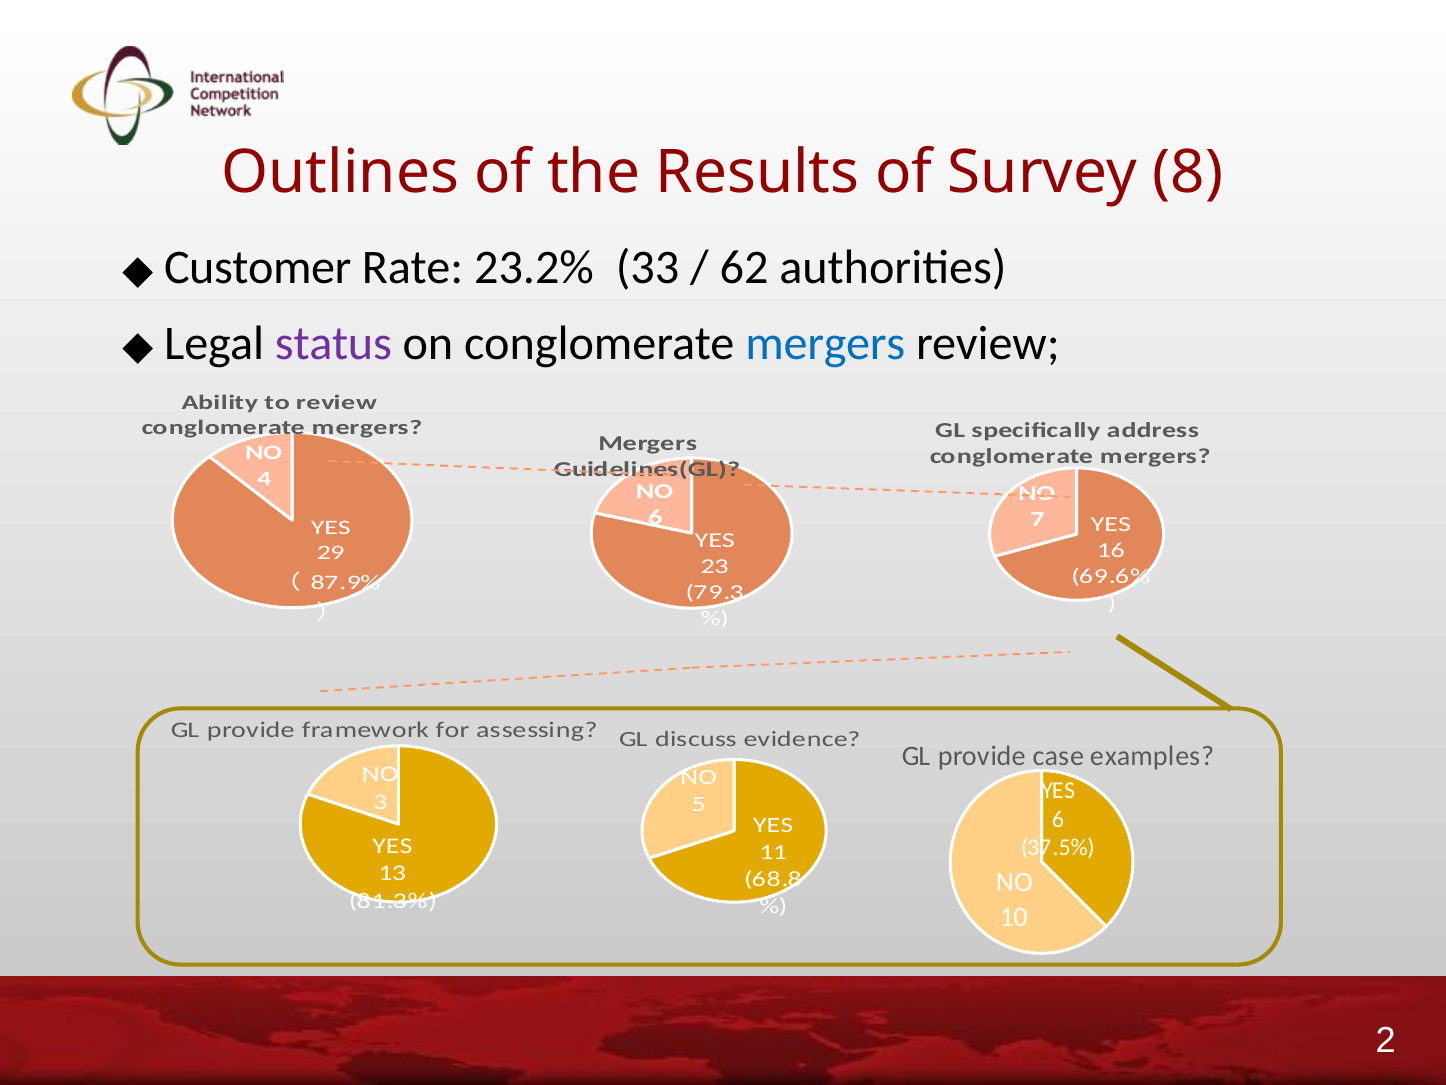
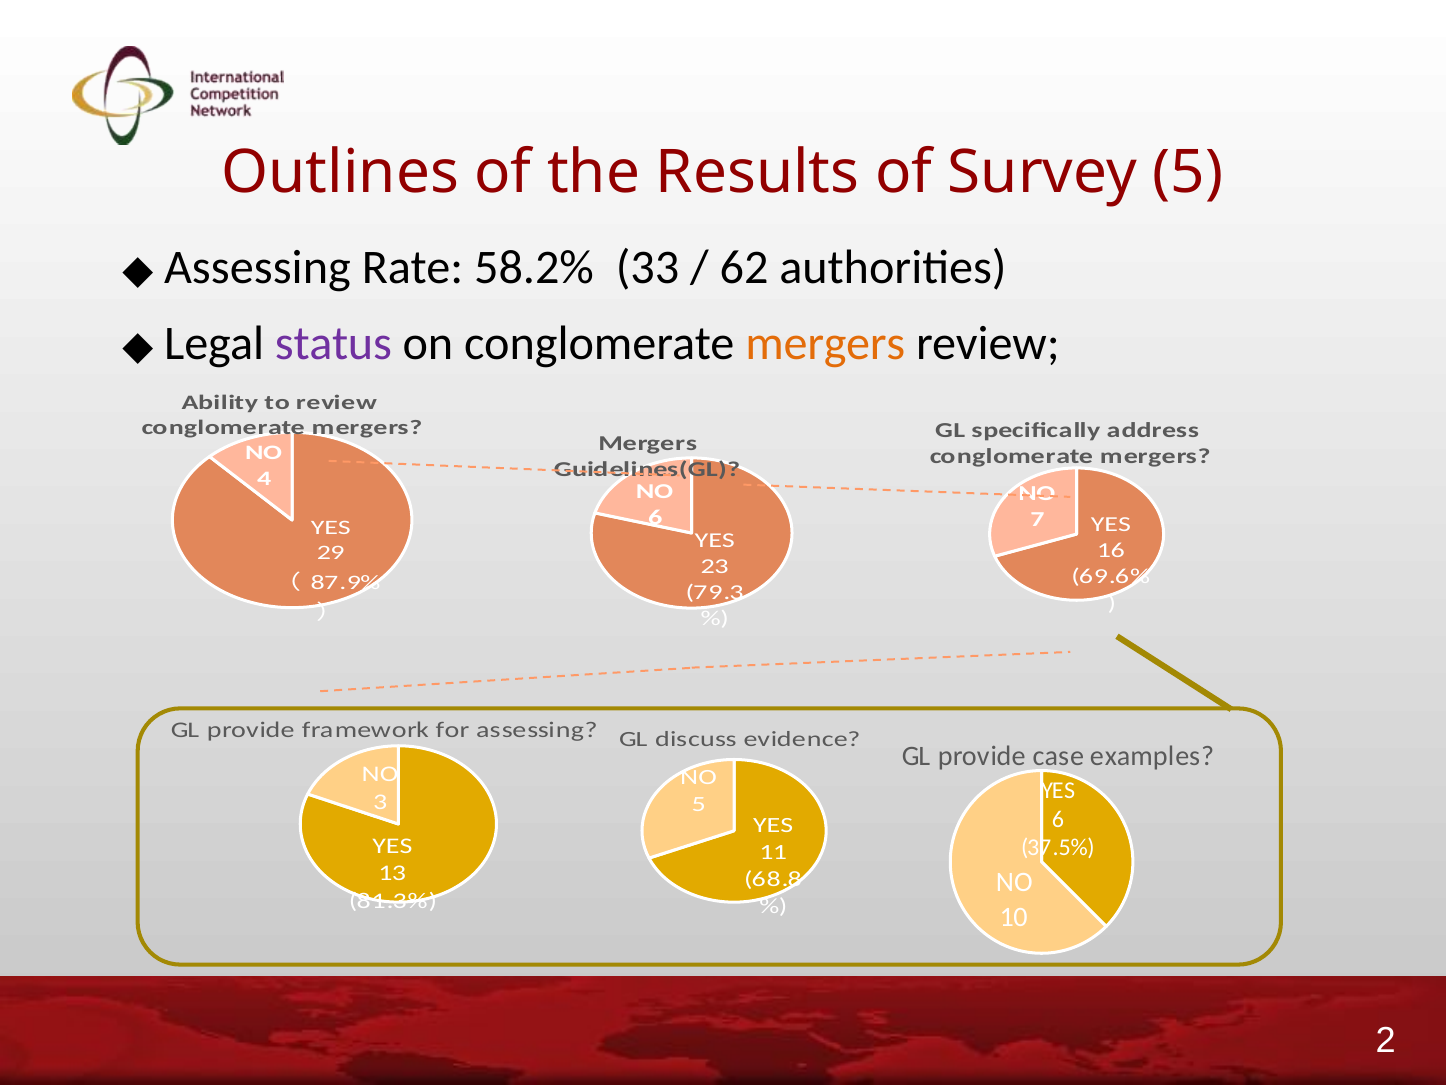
Survey 8: 8 -> 5
Customer at (258, 267): Customer -> Assessing
23.2%: 23.2% -> 58.2%
mergers at (825, 343) colour: blue -> orange
